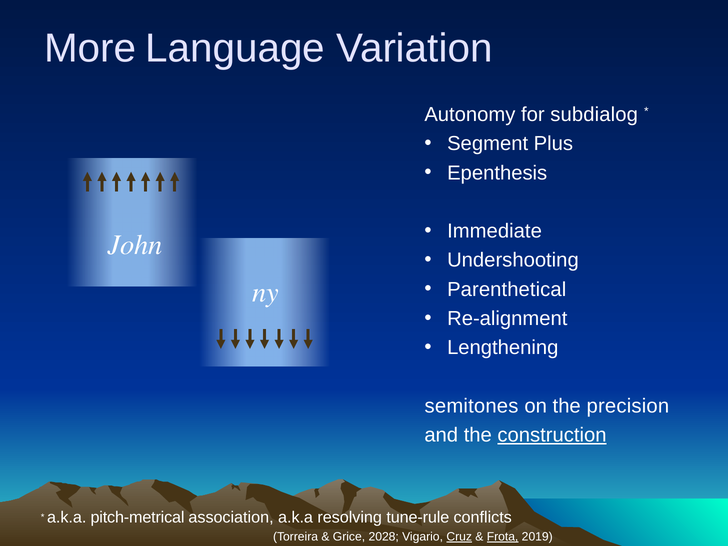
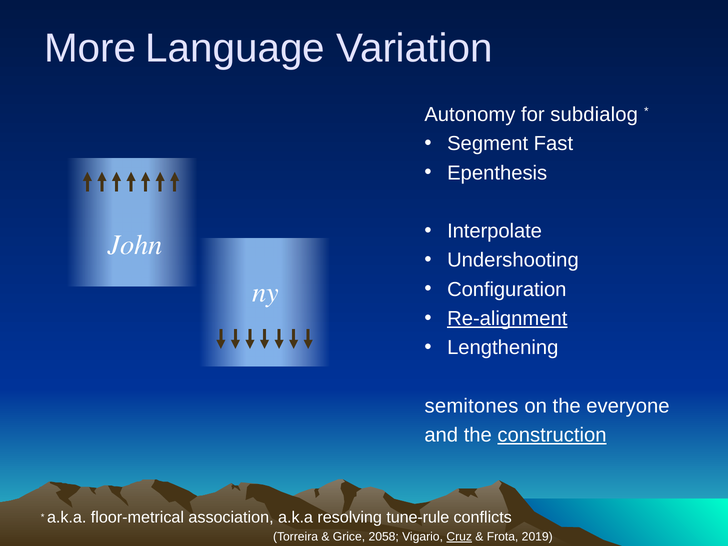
Plus: Plus -> Fast
Immediate: Immediate -> Interpolate
Parenthetical: Parenthetical -> Configuration
Re-alignment underline: none -> present
precision: precision -> everyone
pitch-metrical: pitch-metrical -> floor-metrical
2028: 2028 -> 2058
Frota underline: present -> none
